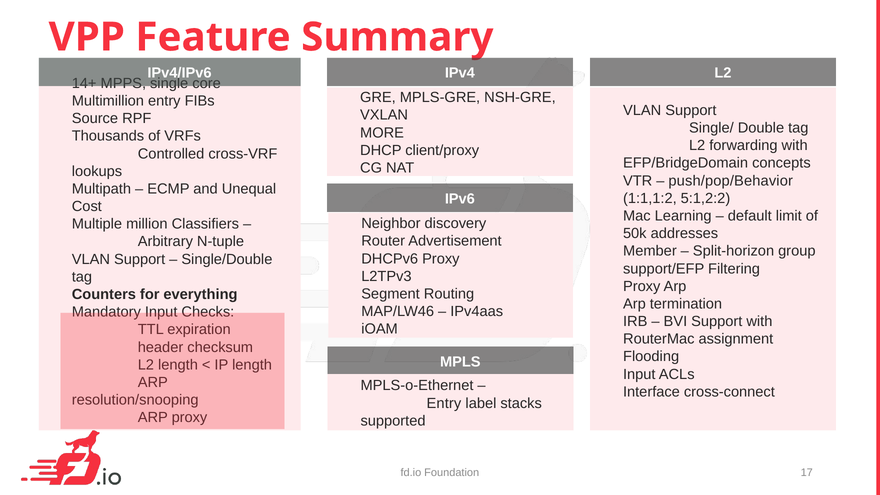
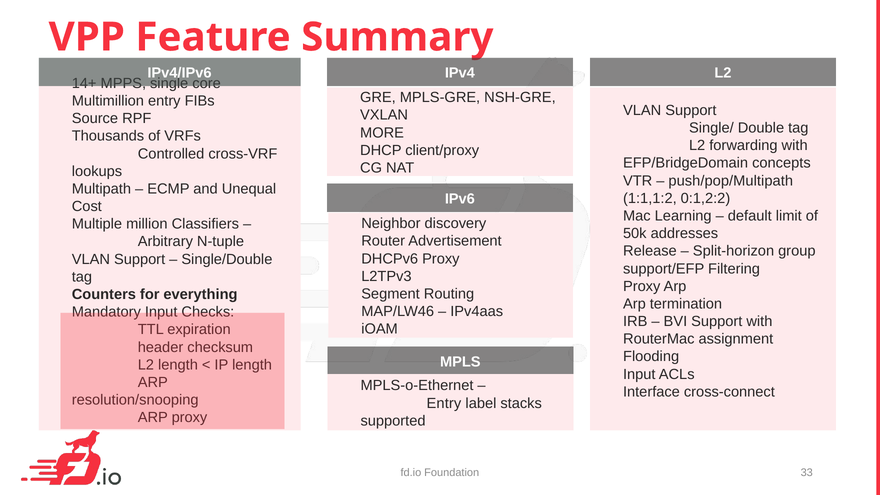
push/pop/Behavior: push/pop/Behavior -> push/pop/Multipath
5:1,2:2: 5:1,2:2 -> 0:1,2:2
Member: Member -> Release
17: 17 -> 33
